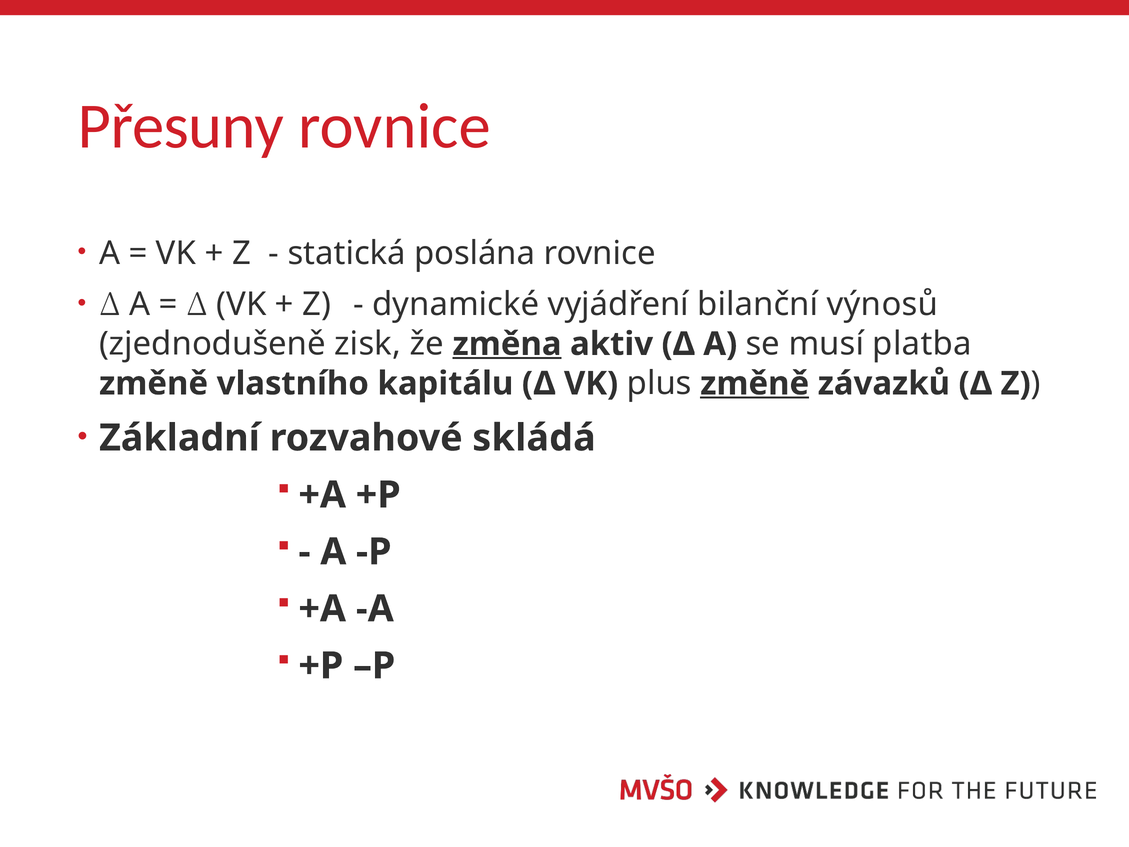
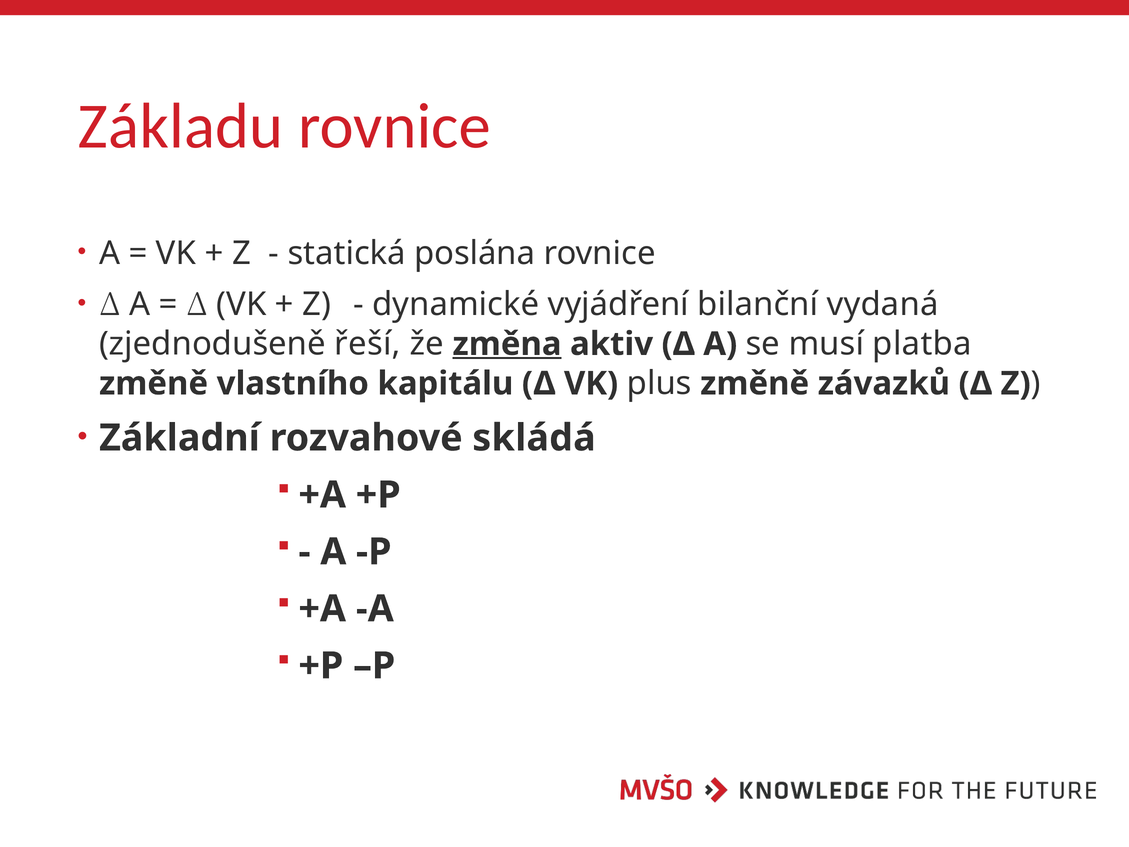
Přesuny: Přesuny -> Základu
výnosů: výnosů -> vydaná
zisk: zisk -> řeší
změně at (755, 383) underline: present -> none
